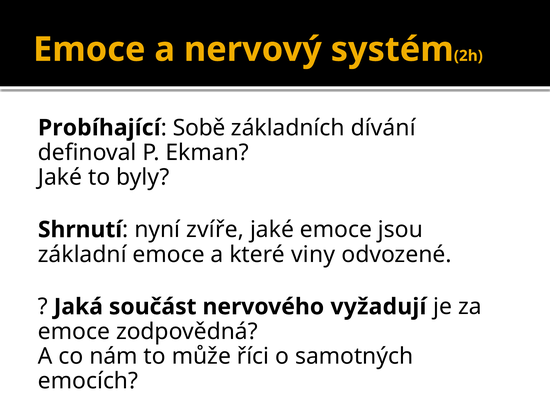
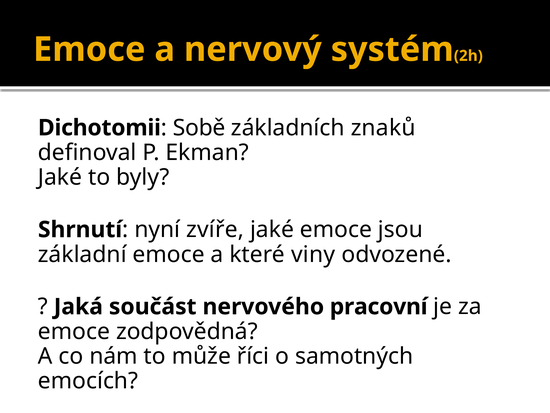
Probíhající: Probíhající -> Dichotomii
dívání: dívání -> znaků
vyžadují: vyžadují -> pracovní
